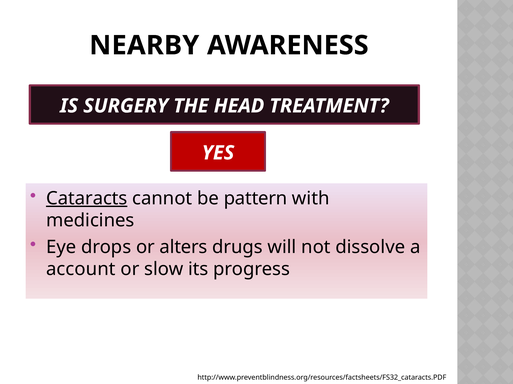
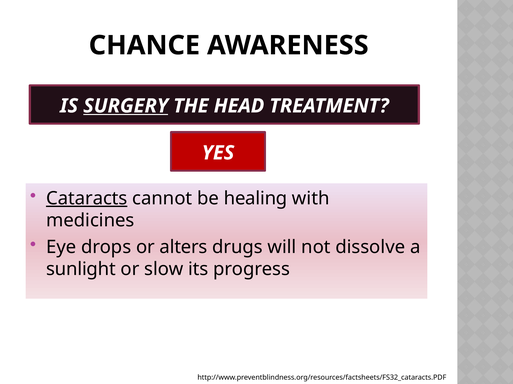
NEARBY: NEARBY -> CHANCE
SURGERY underline: none -> present
pattern: pattern -> healing
account: account -> sunlight
